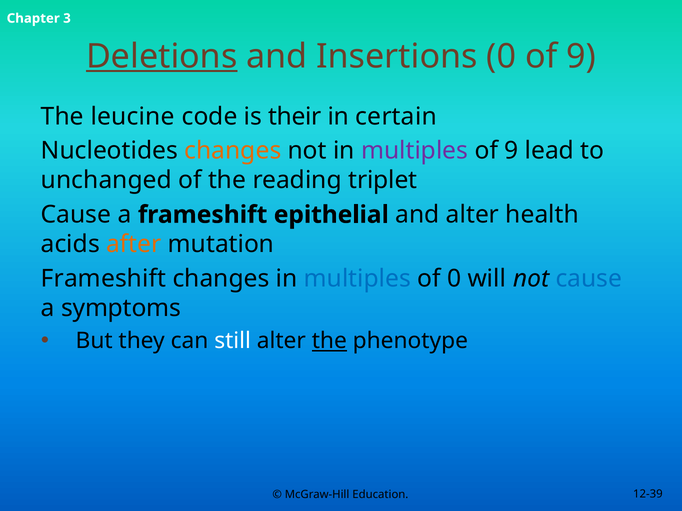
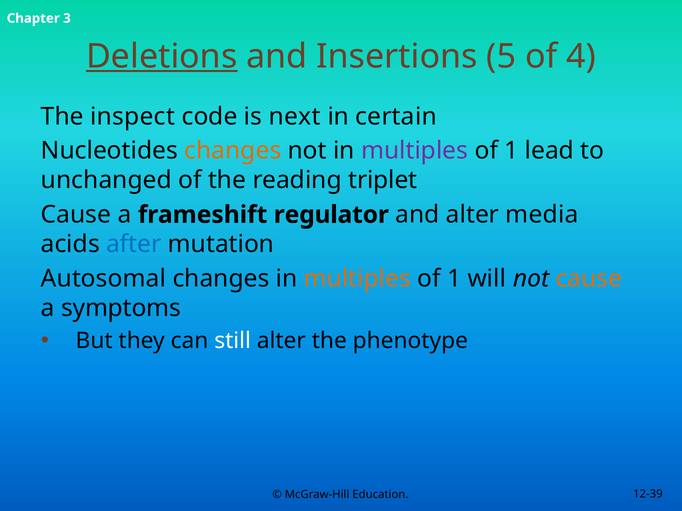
Insertions 0: 0 -> 5
9 at (581, 56): 9 -> 4
leucine: leucine -> inspect
their: their -> next
9 at (511, 151): 9 -> 1
epithelial: epithelial -> regulator
health: health -> media
after colour: orange -> blue
Frameshift at (103, 279): Frameshift -> Autosomal
multiples at (357, 279) colour: blue -> orange
0 at (454, 279): 0 -> 1
cause at (589, 279) colour: blue -> orange
the at (329, 341) underline: present -> none
